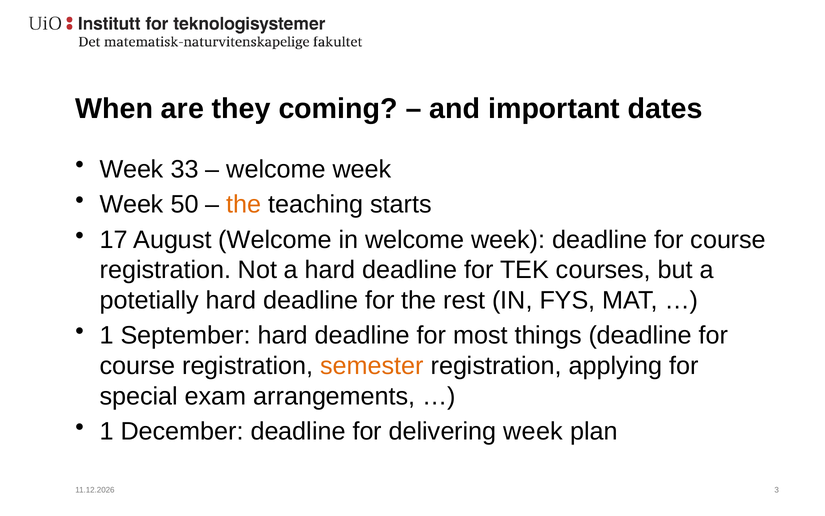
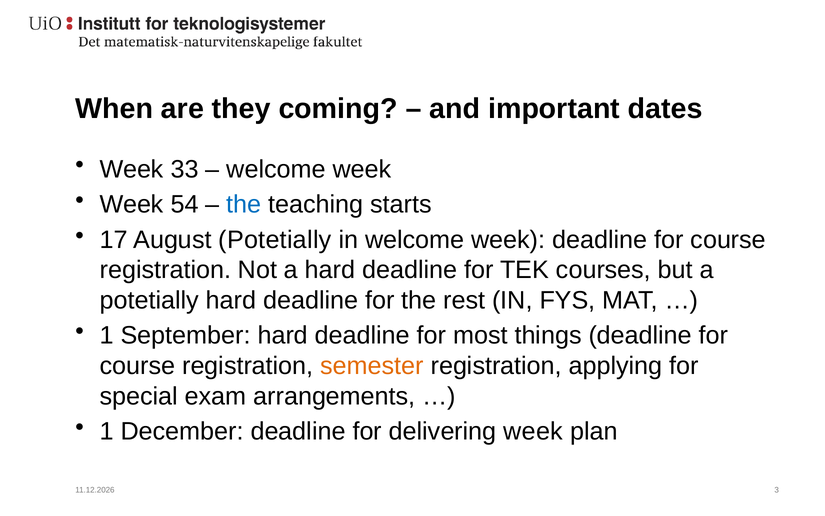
50: 50 -> 54
the at (244, 204) colour: orange -> blue
August Welcome: Welcome -> Potetially
